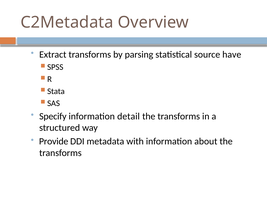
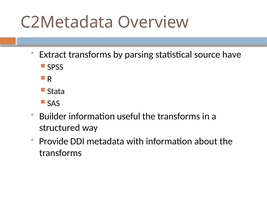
Specify: Specify -> Builder
detail: detail -> useful
